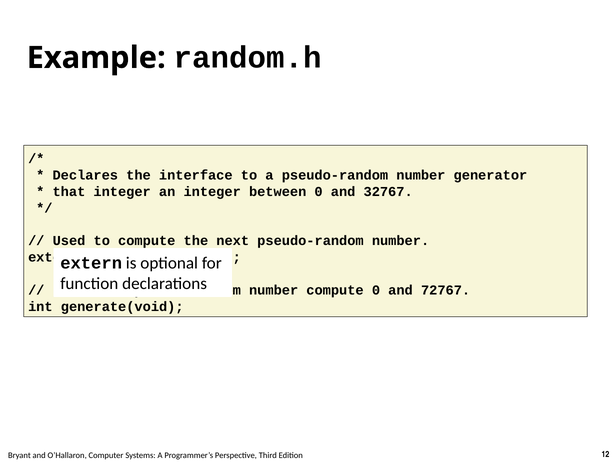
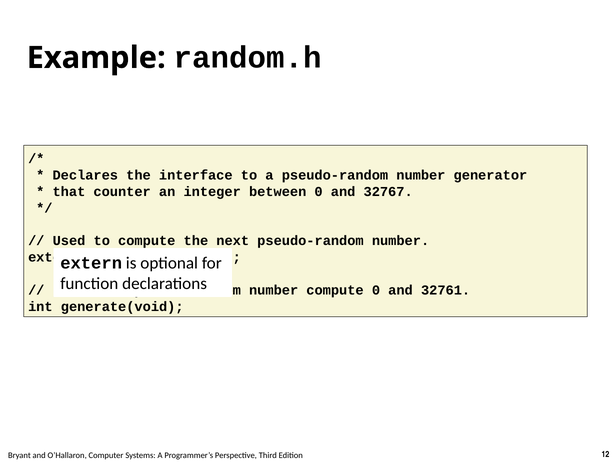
that integer: integer -> counter
72767: 72767 -> 32761
